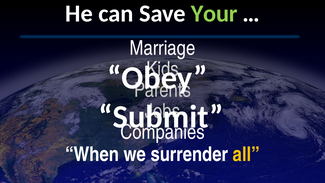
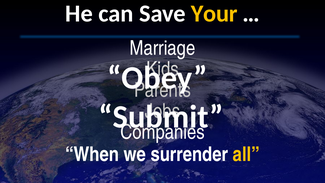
Your colour: light green -> yellow
